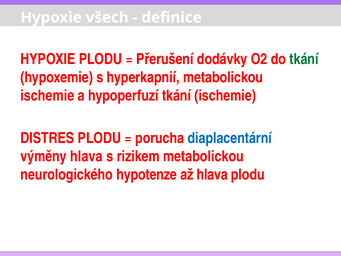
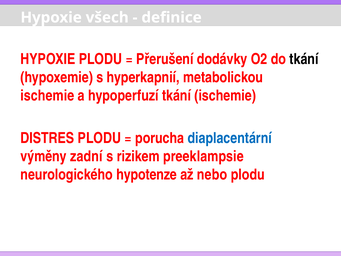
tkání at (304, 59) colour: green -> black
výměny hlava: hlava -> zadní
rizikem metabolickou: metabolickou -> preeklampsie
až hlava: hlava -> nebo
